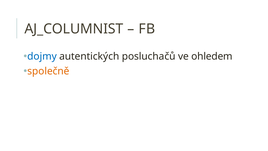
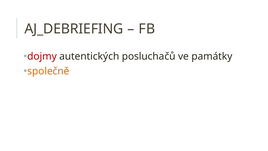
AJ_COLUMNIST: AJ_COLUMNIST -> AJ_DEBRIEFING
dojmy colour: blue -> red
ohledem: ohledem -> památky
